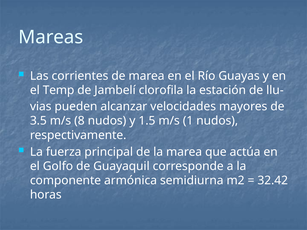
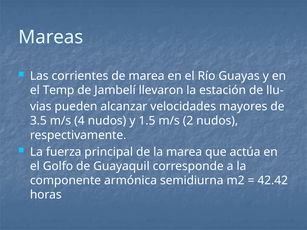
clorofila: clorofila -> llevaron
8: 8 -> 4
1: 1 -> 2
32.42: 32.42 -> 42.42
